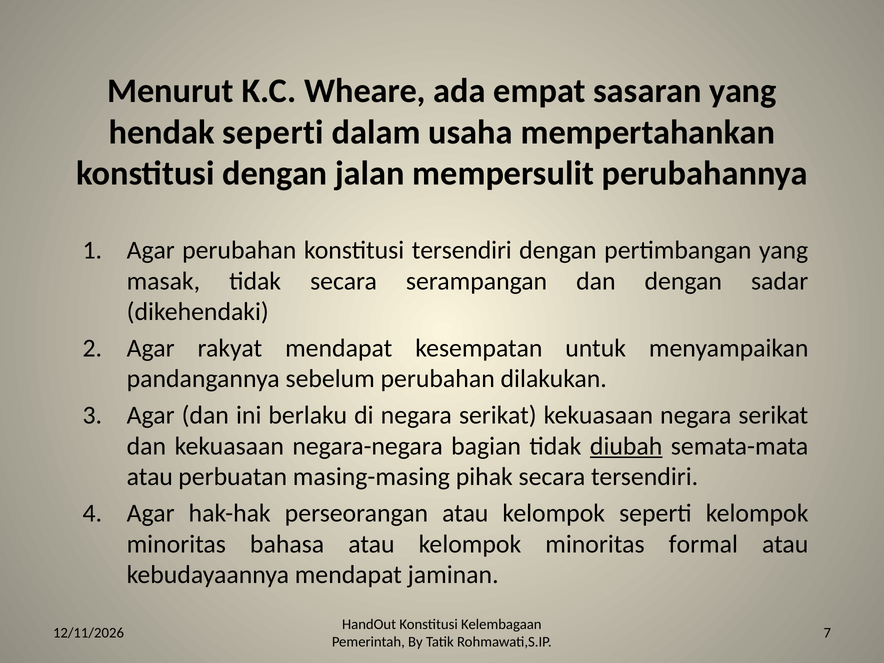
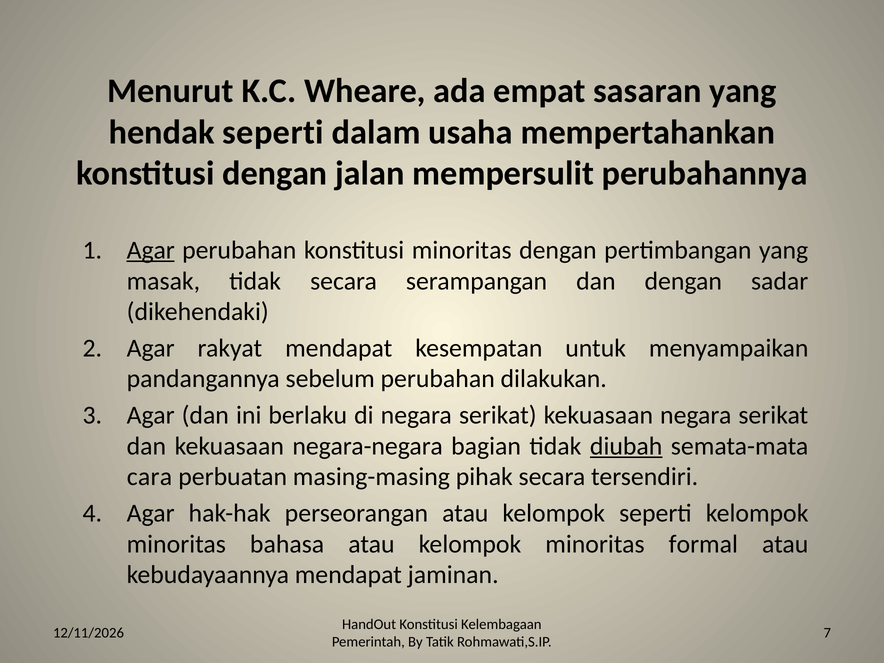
Agar at (151, 250) underline: none -> present
konstitusi tersendiri: tersendiri -> minoritas
atau at (150, 477): atau -> cara
